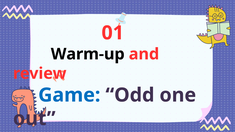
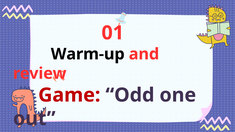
Game colour: blue -> red
